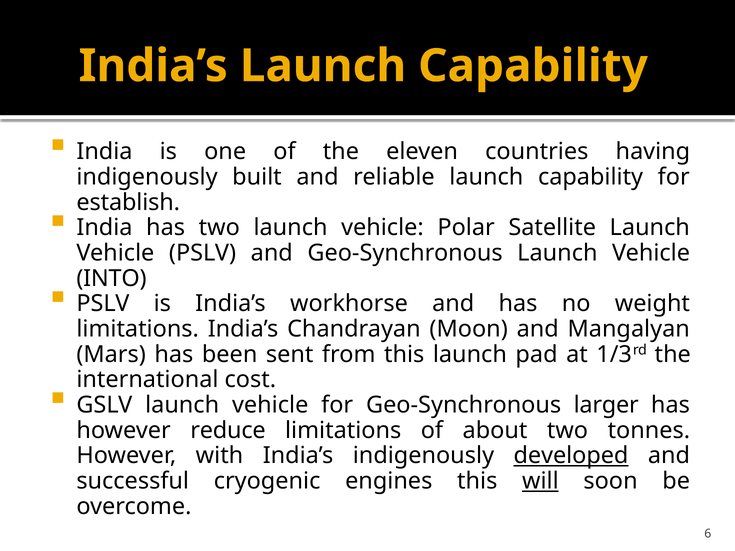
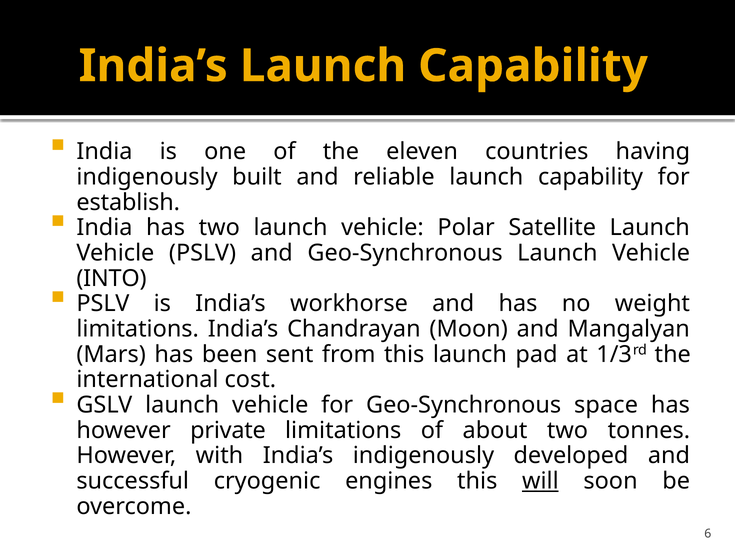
larger: larger -> space
reduce: reduce -> private
developed underline: present -> none
